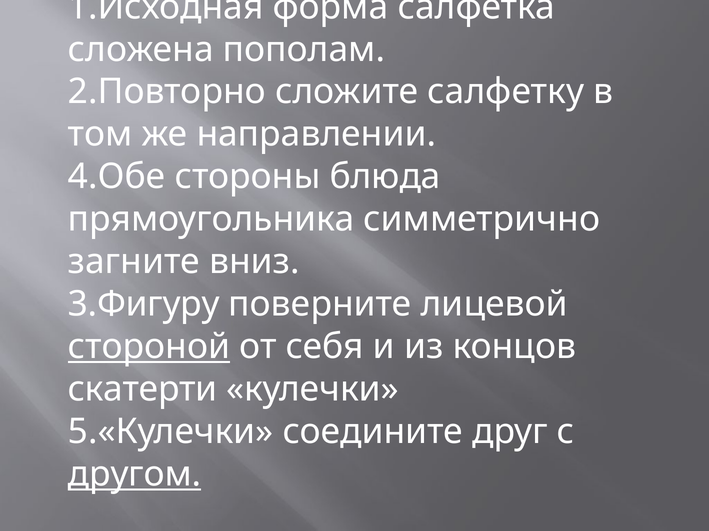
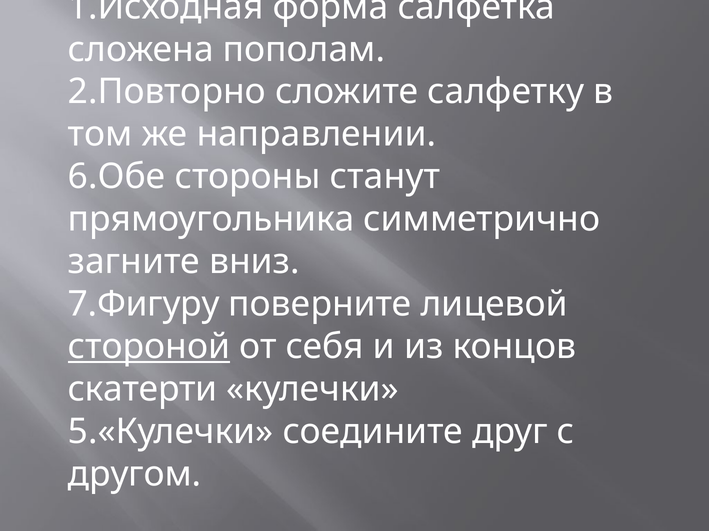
4.Обе: 4.Обе -> 6.Обе
блюда: блюда -> станут
3.Фигуру: 3.Фигуру -> 7.Фигуру
другом underline: present -> none
